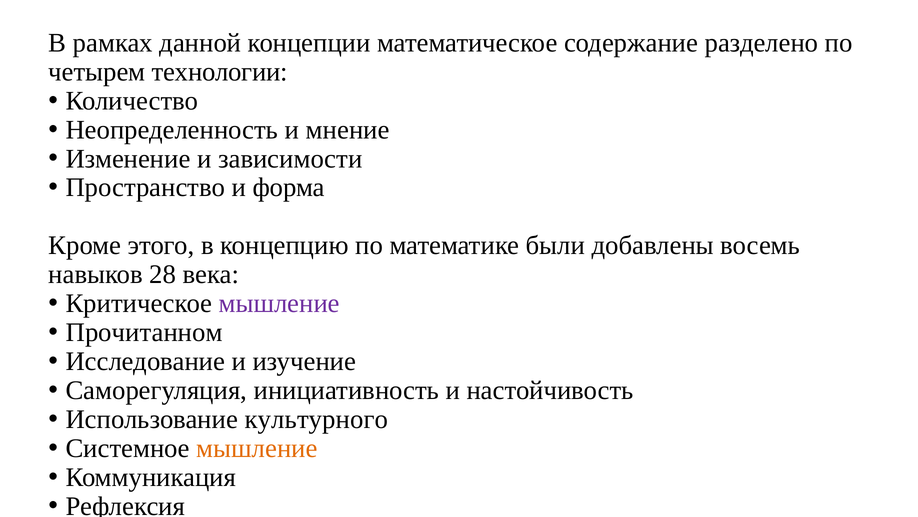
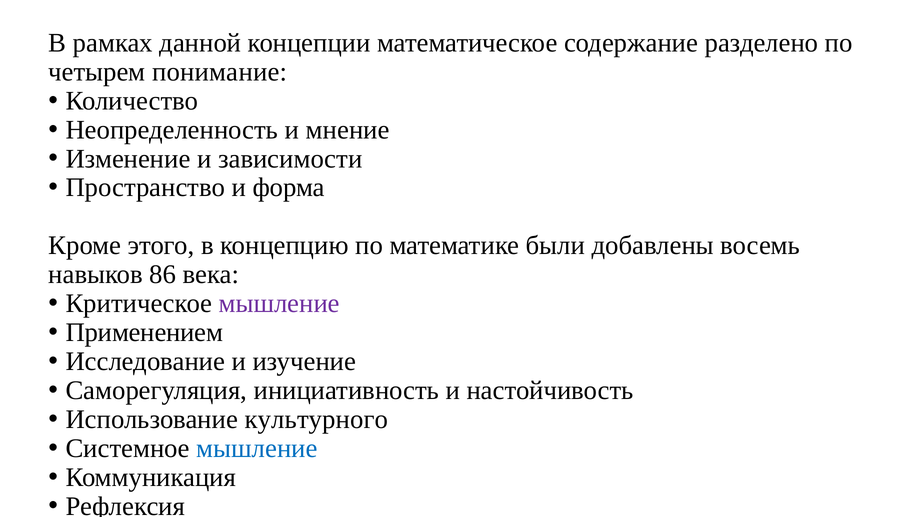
технологии: технологии -> понимание
28: 28 -> 86
Прочитанном: Прочитанном -> Применением
мышление at (257, 448) colour: orange -> blue
